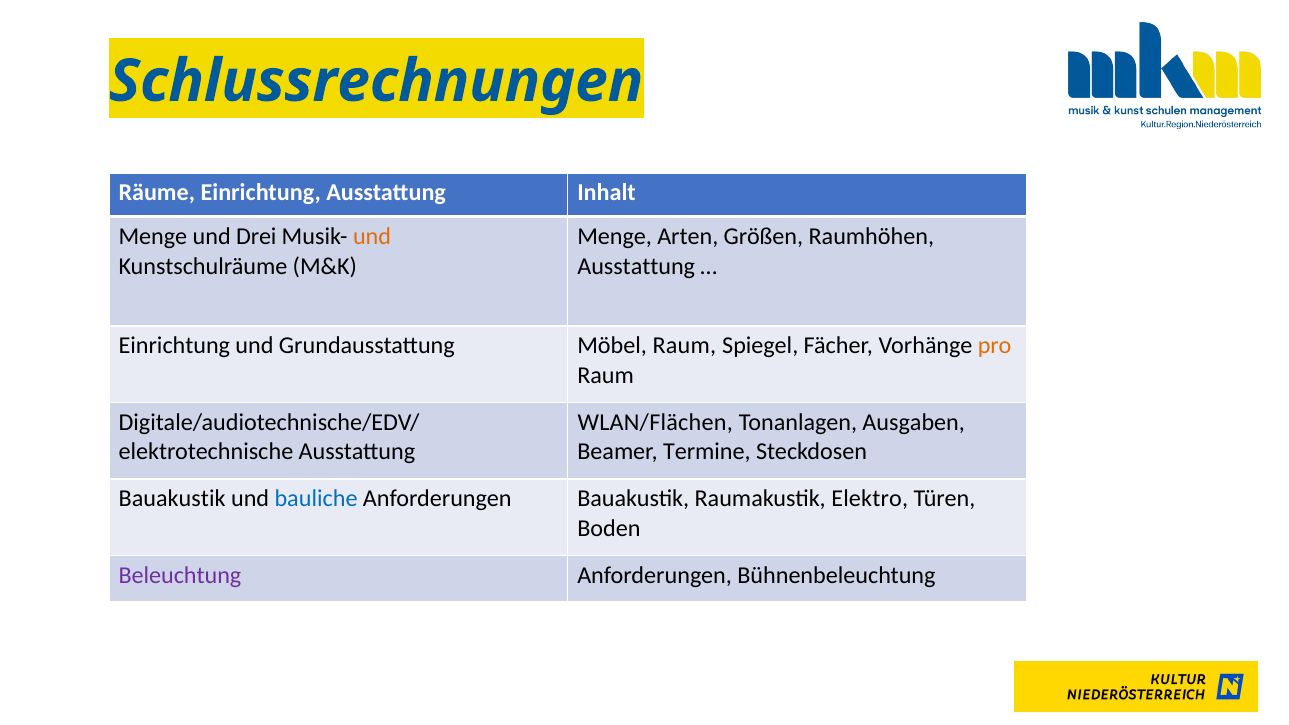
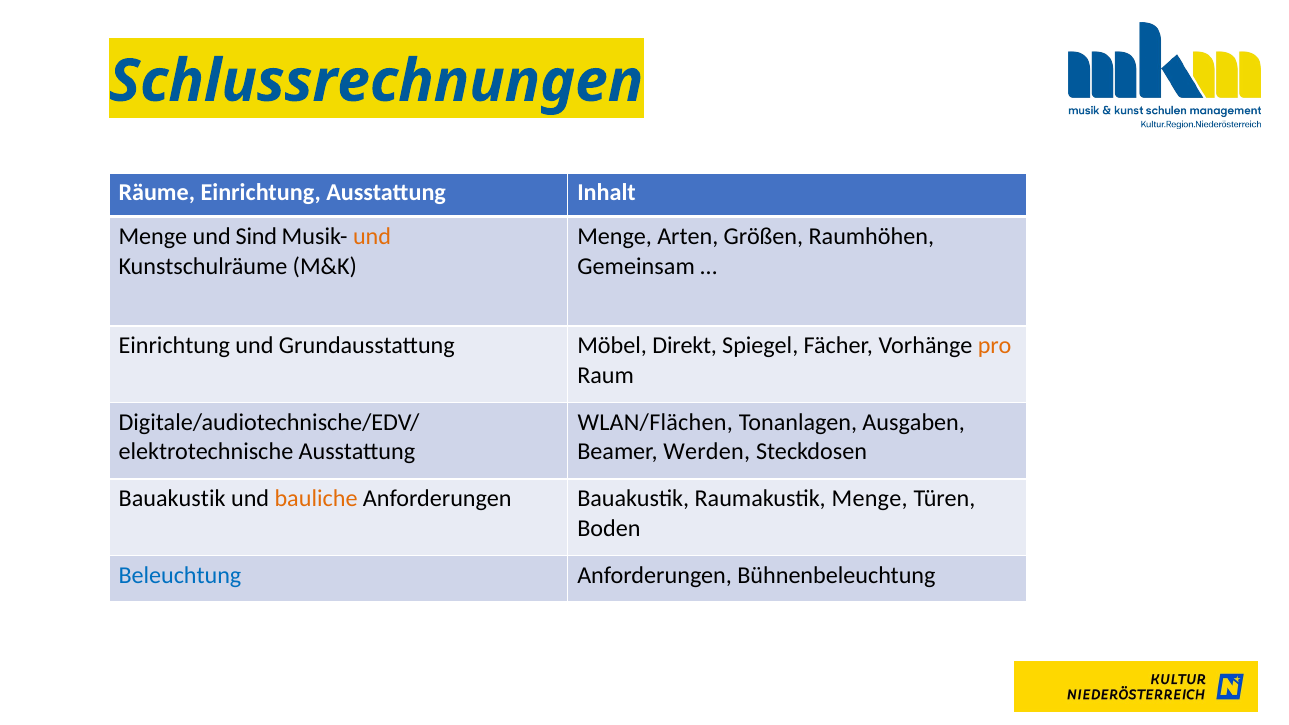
Drei: Drei -> Sind
Ausstattung at (636, 266): Ausstattung -> Gemeinsam
Möbel Raum: Raum -> Direkt
Termine: Termine -> Werden
bauliche colour: blue -> orange
Raumakustik Elektro: Elektro -> Menge
Beleuchtung colour: purple -> blue
